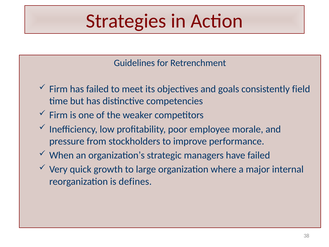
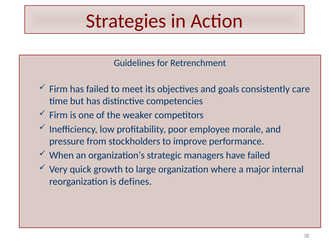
field: field -> care
